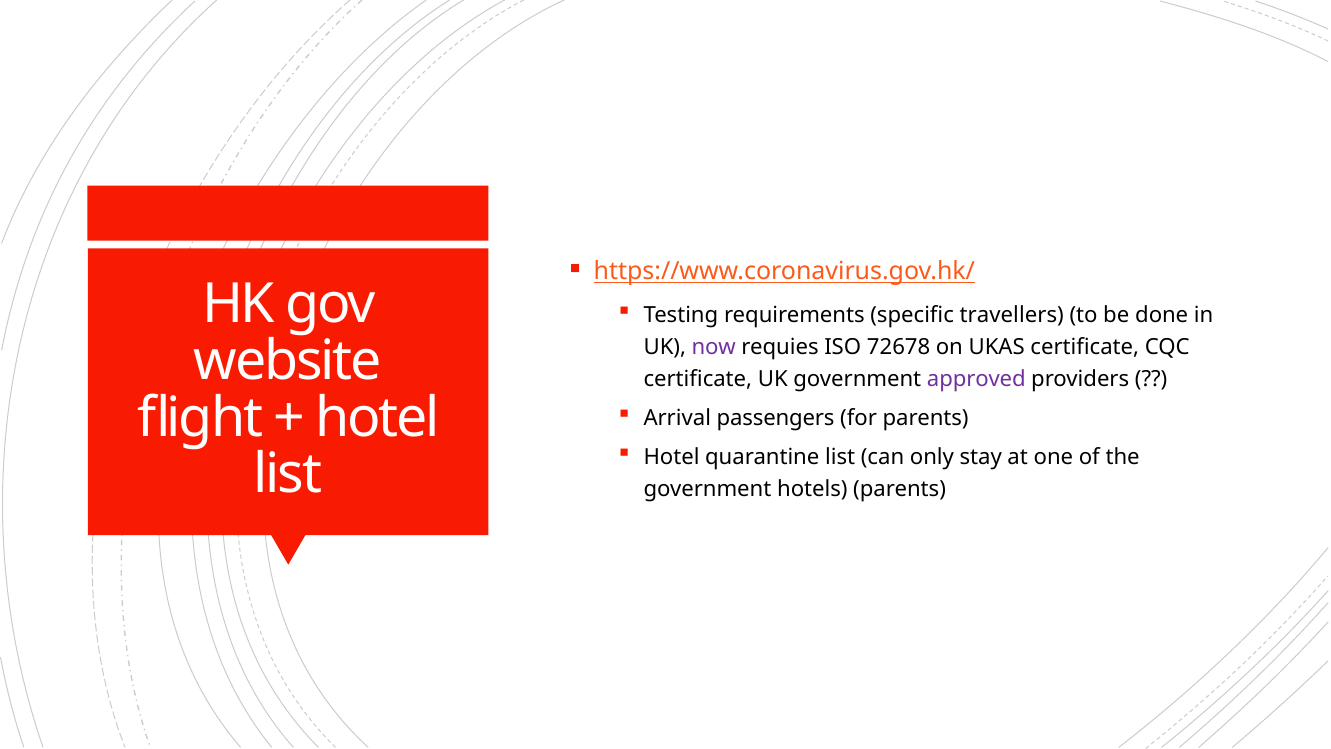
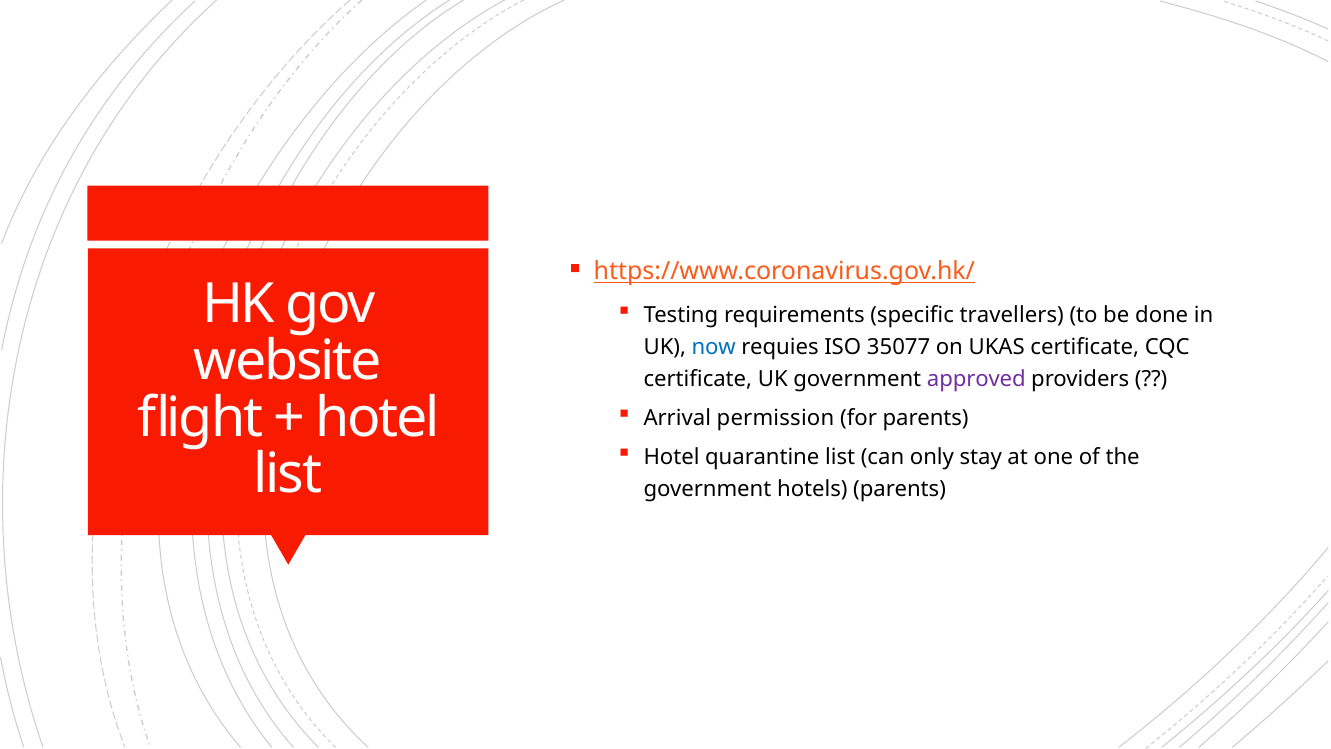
now colour: purple -> blue
72678: 72678 -> 35077
passengers: passengers -> permission
